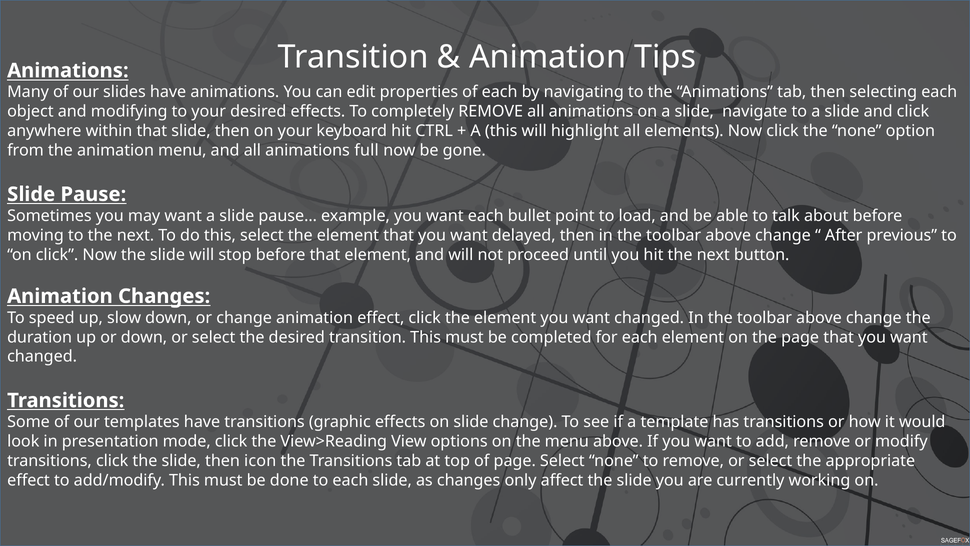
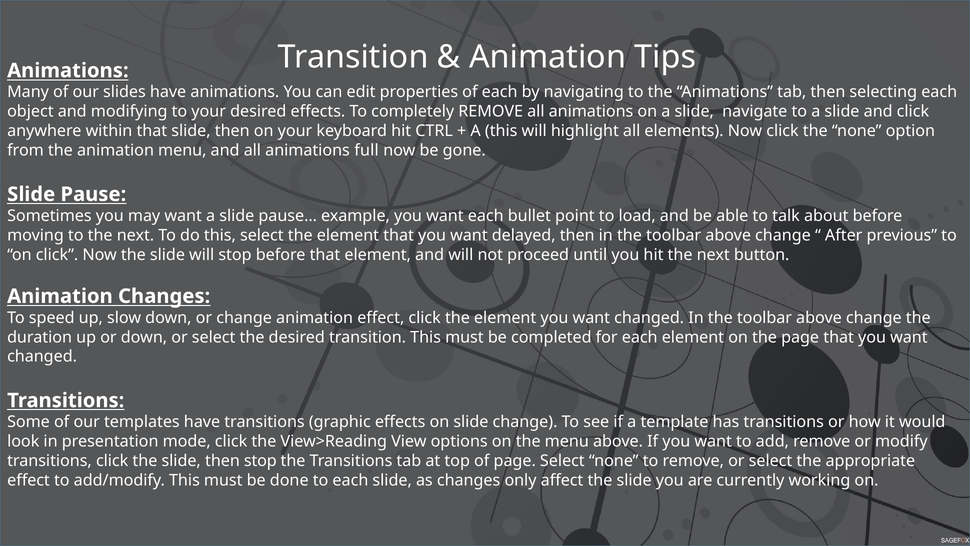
then icon: icon -> stop
